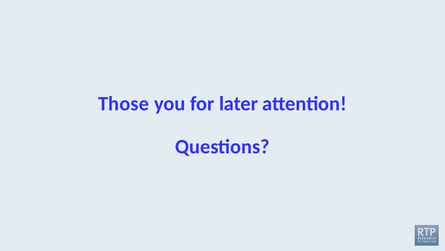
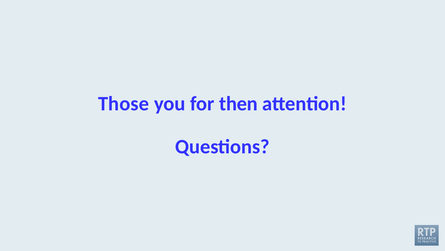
later: later -> then
